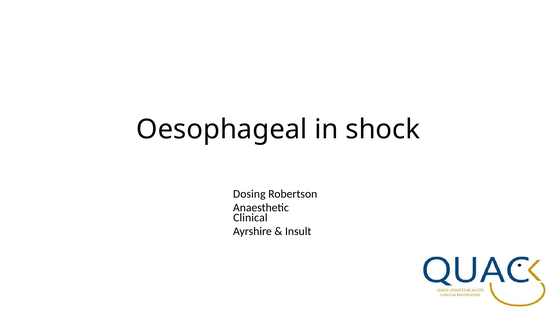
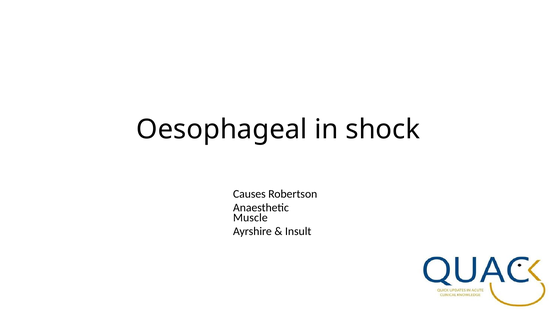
Dosing: Dosing -> Causes
Clinical: Clinical -> Muscle
